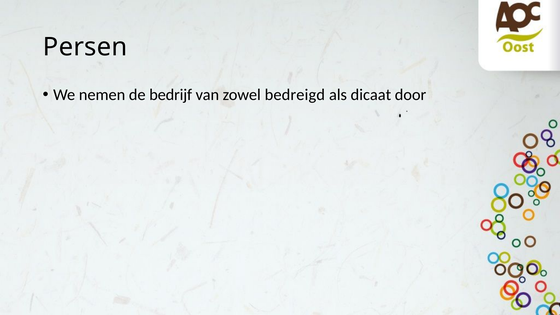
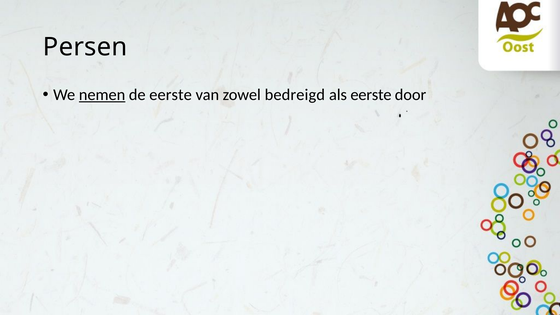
nemen underline: none -> present
de bedrijf: bedrijf -> eerste
als dicaat: dicaat -> eerste
